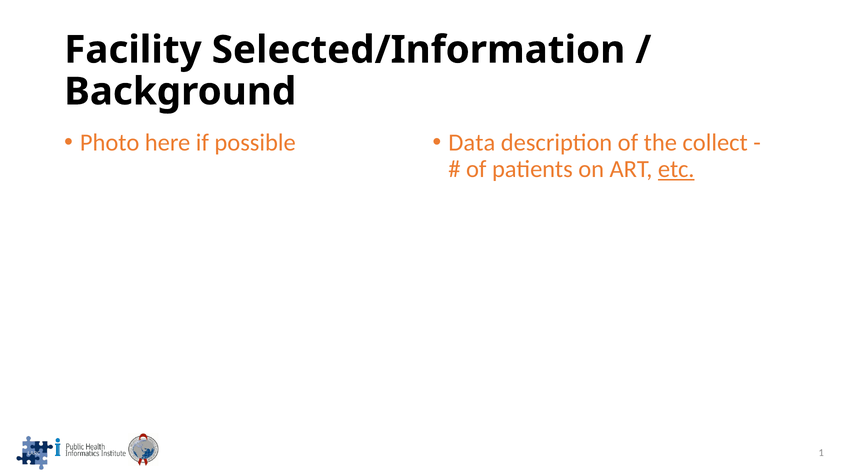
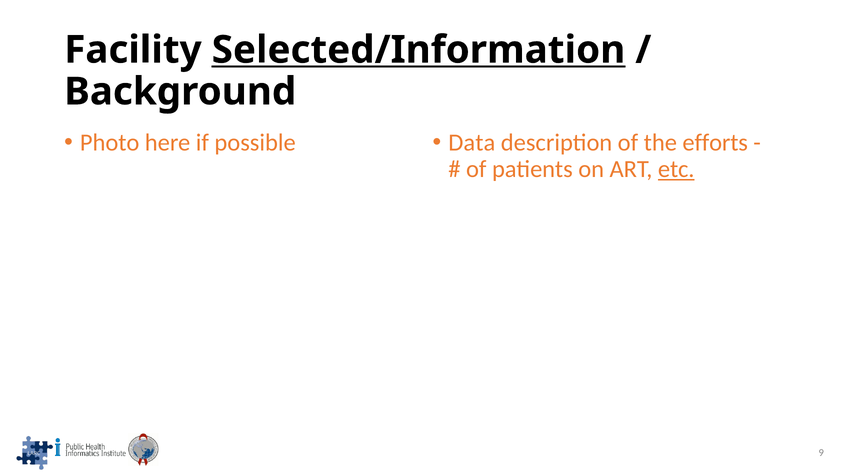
Selected/Information underline: none -> present
collect: collect -> efforts
1: 1 -> 9
